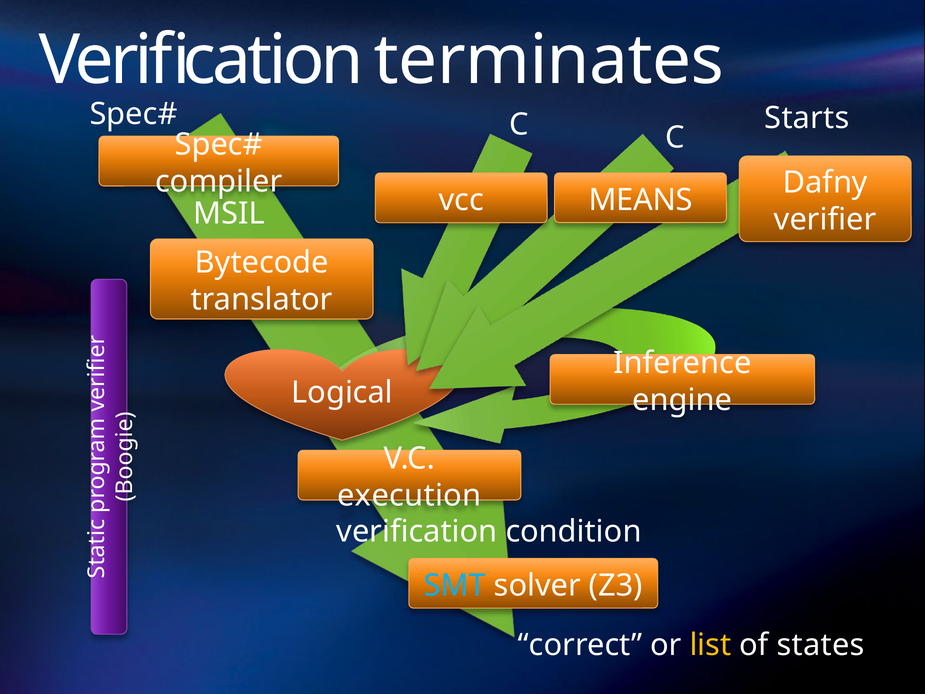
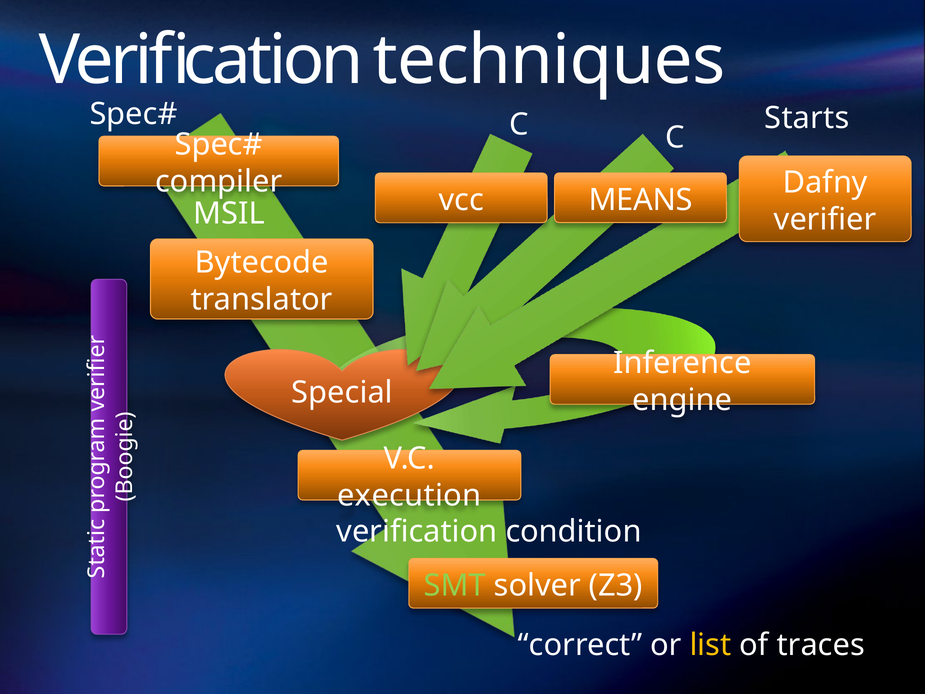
terminates: terminates -> techniques
Logical: Logical -> Special
SMT colour: light blue -> light green
states: states -> traces
